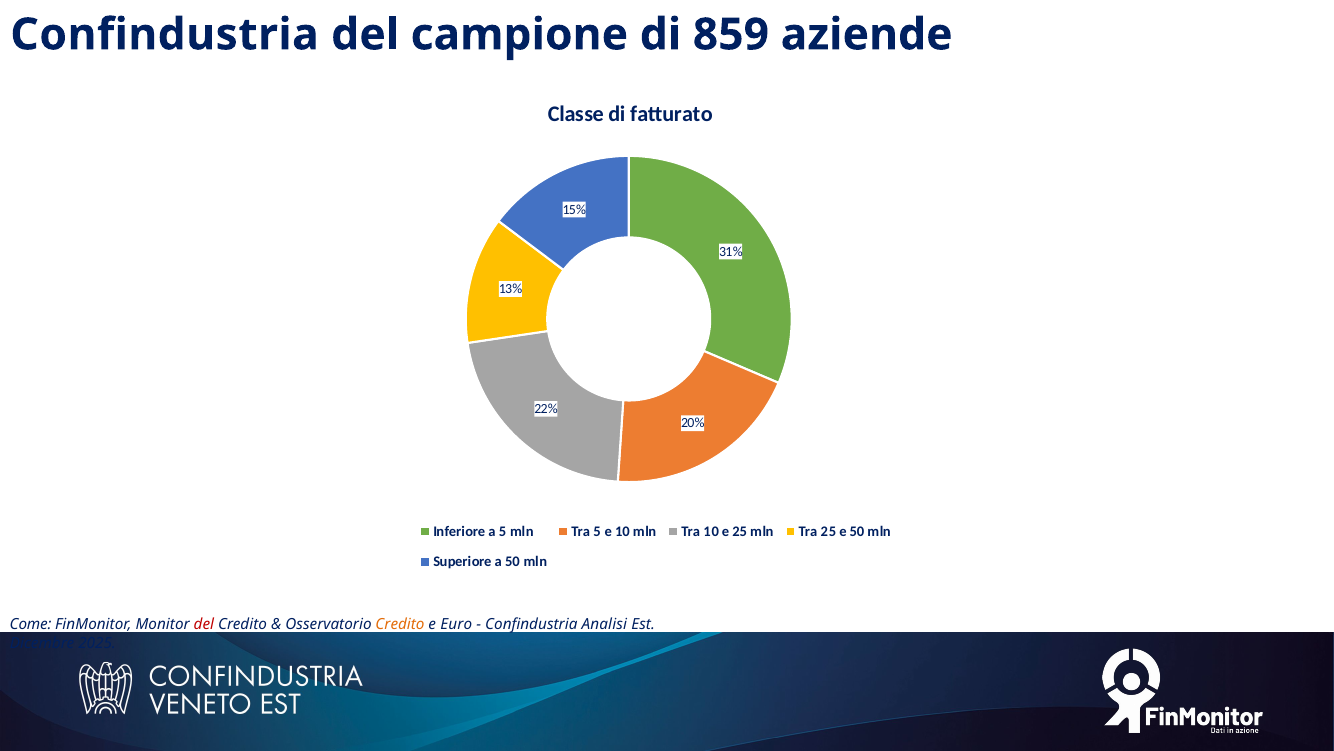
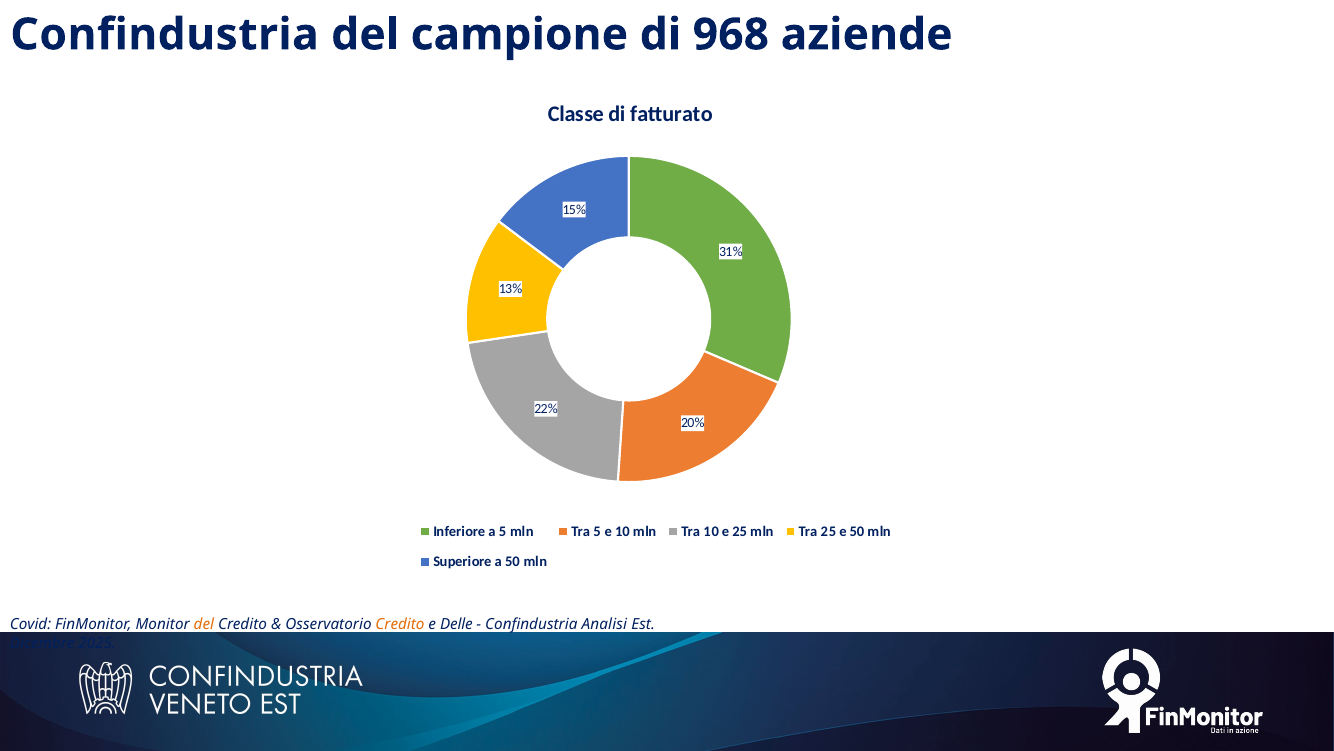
859: 859 -> 968
Come: Come -> Covid
del at (204, 624) colour: red -> orange
Euro: Euro -> Delle
